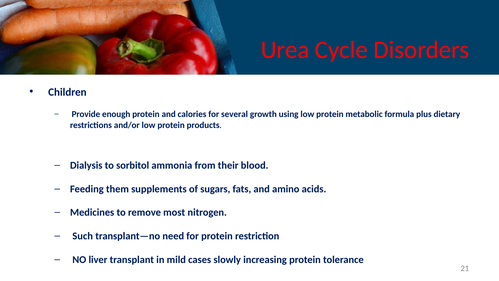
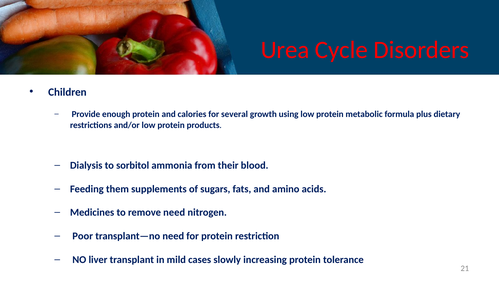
remove most: most -> need
Such: Such -> Poor
